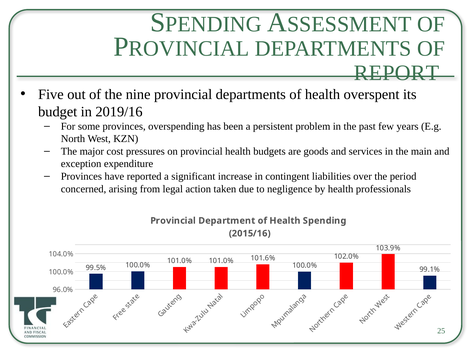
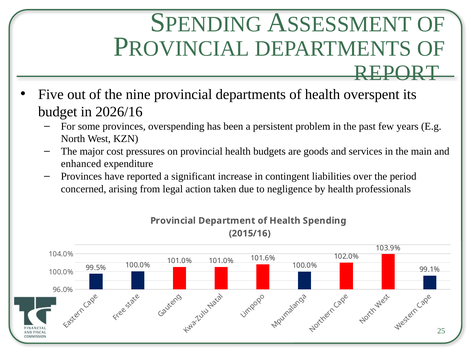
2019/16: 2019/16 -> 2026/16
exception: exception -> enhanced
